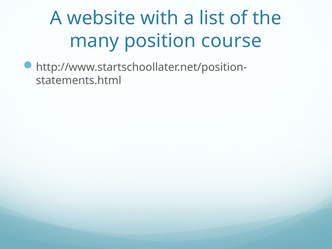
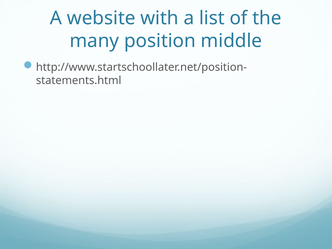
course: course -> middle
